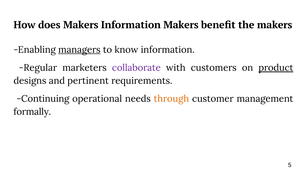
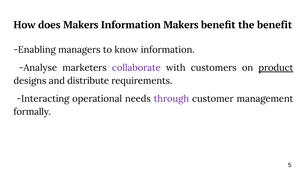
the makers: makers -> benefit
managers underline: present -> none
Regular: Regular -> Analyse
pertinent: pertinent -> distribute
Continuing: Continuing -> Interacting
through colour: orange -> purple
